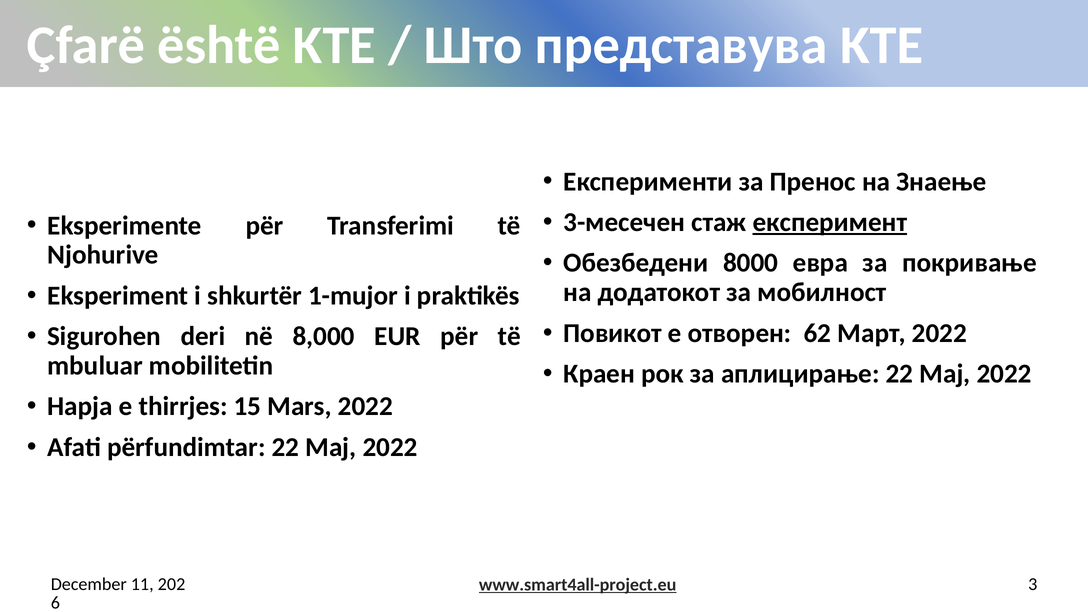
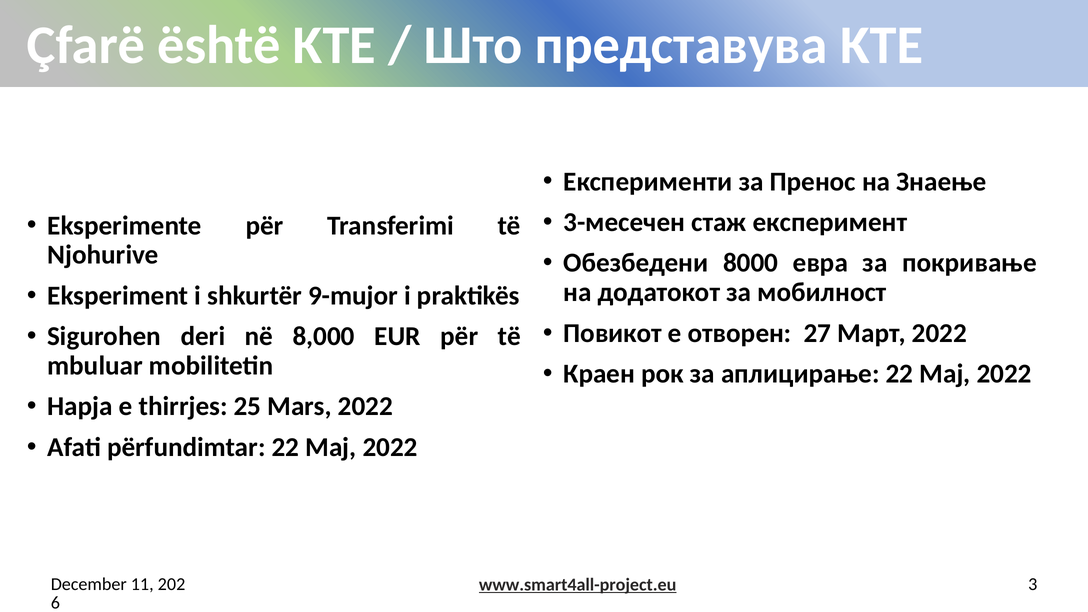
експеримент underline: present -> none
1-mujor: 1-mujor -> 9-mujor
62: 62 -> 27
15: 15 -> 25
